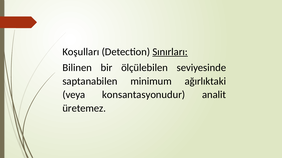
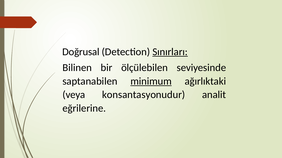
Koşulları: Koşulları -> Doğrusal
minimum underline: none -> present
üretemez: üretemez -> eğrilerine
